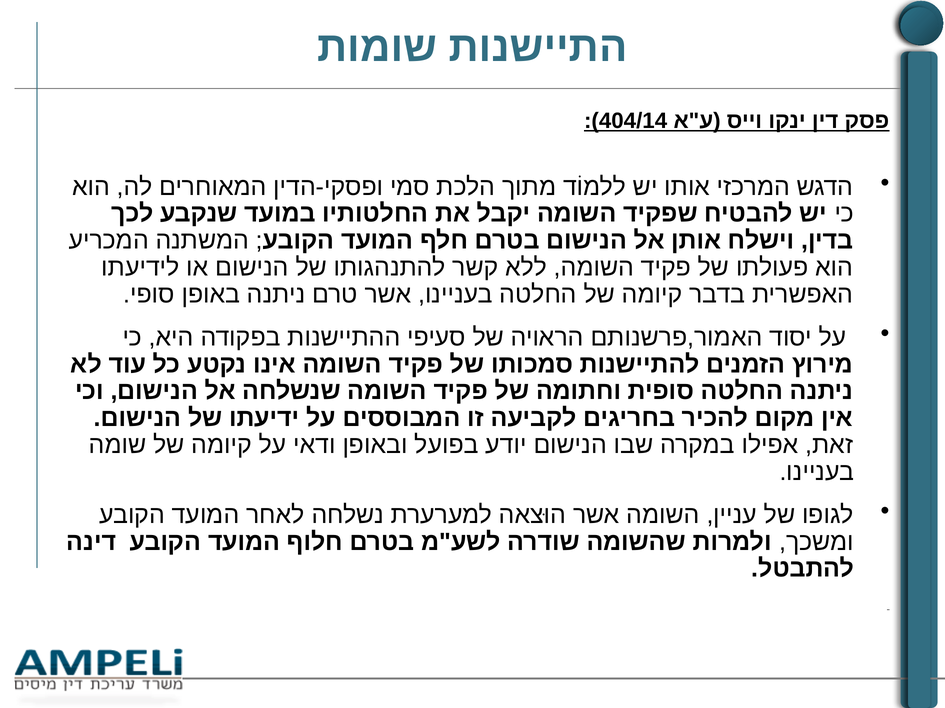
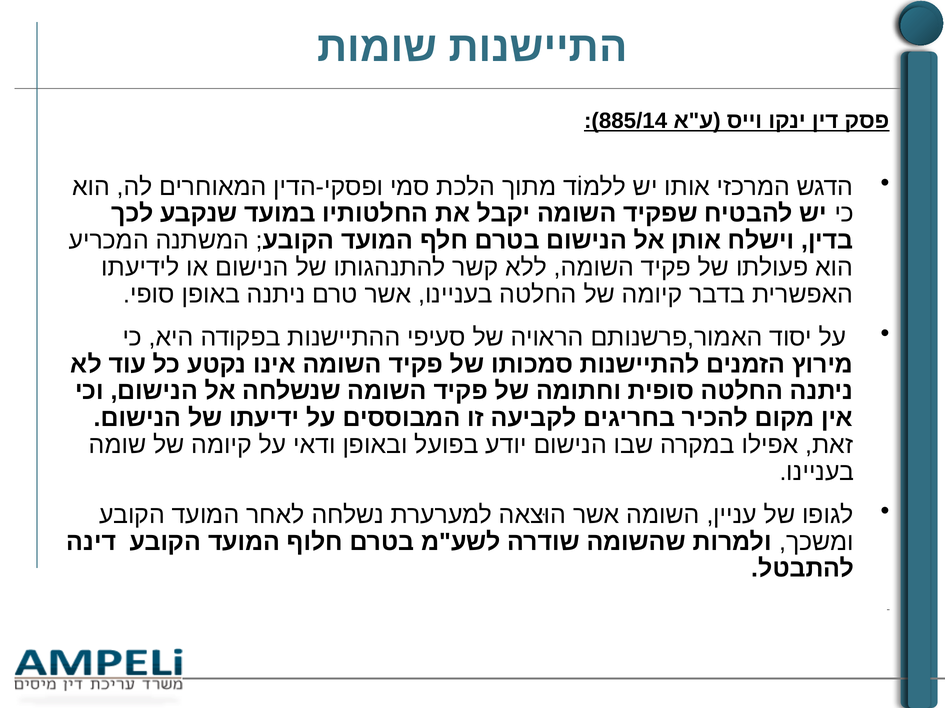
404/14: 404/14 -> 885/14
